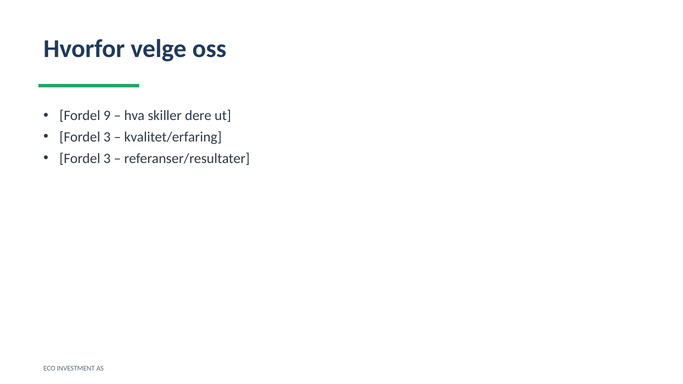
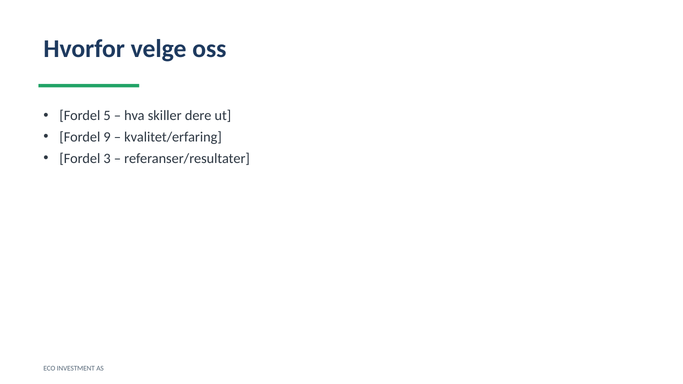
9: 9 -> 5
3 at (107, 137): 3 -> 9
